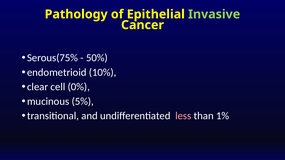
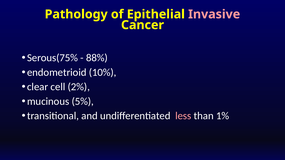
Invasive colour: light green -> pink
50%: 50% -> 88%
0%: 0% -> 2%
